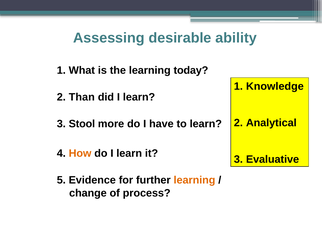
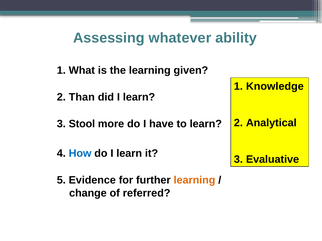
desirable: desirable -> whatever
today: today -> given
How colour: orange -> blue
process: process -> referred
